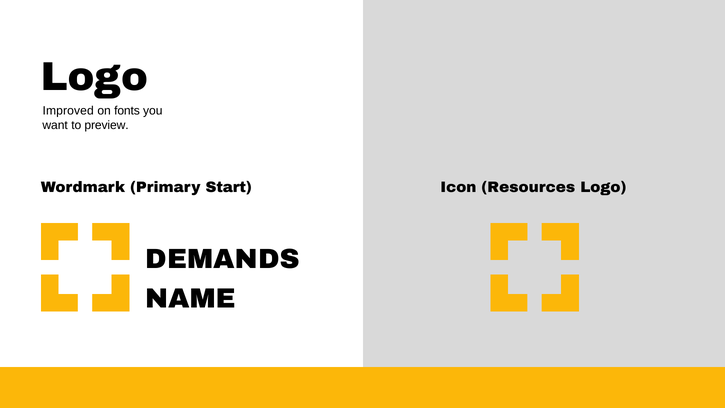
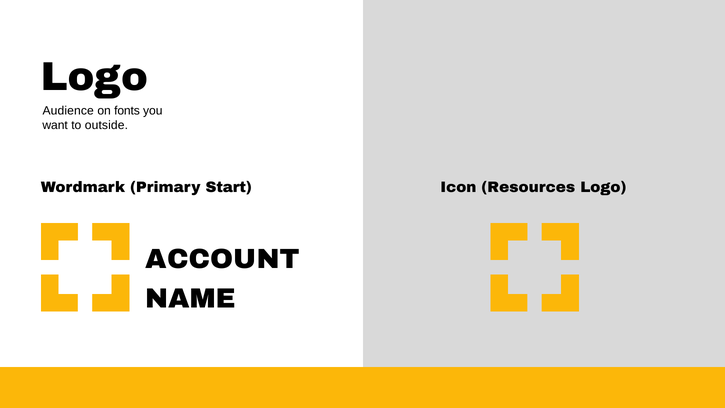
Improved: Improved -> Audience
preview: preview -> outside
DEMANDS: DEMANDS -> ACCOUNT
